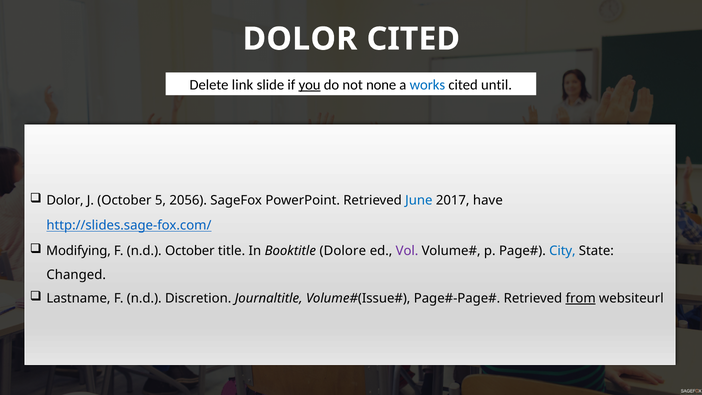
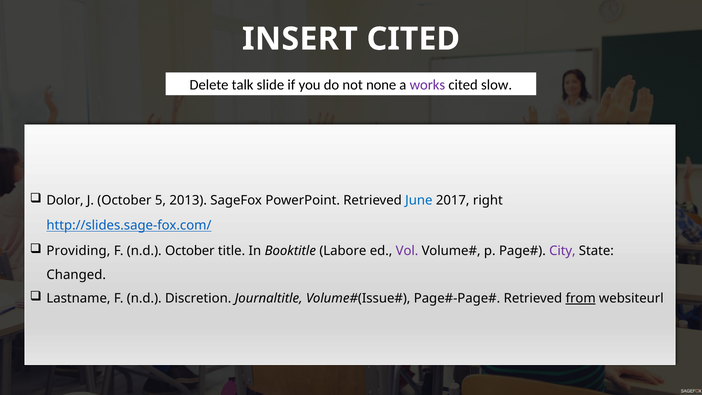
DOLOR at (300, 39): DOLOR -> INSERT
link: link -> talk
you underline: present -> none
works colour: blue -> purple
until: until -> slow
2056: 2056 -> 2013
have: have -> right
Modifying: Modifying -> Providing
Dolore: Dolore -> Labore
City colour: blue -> purple
